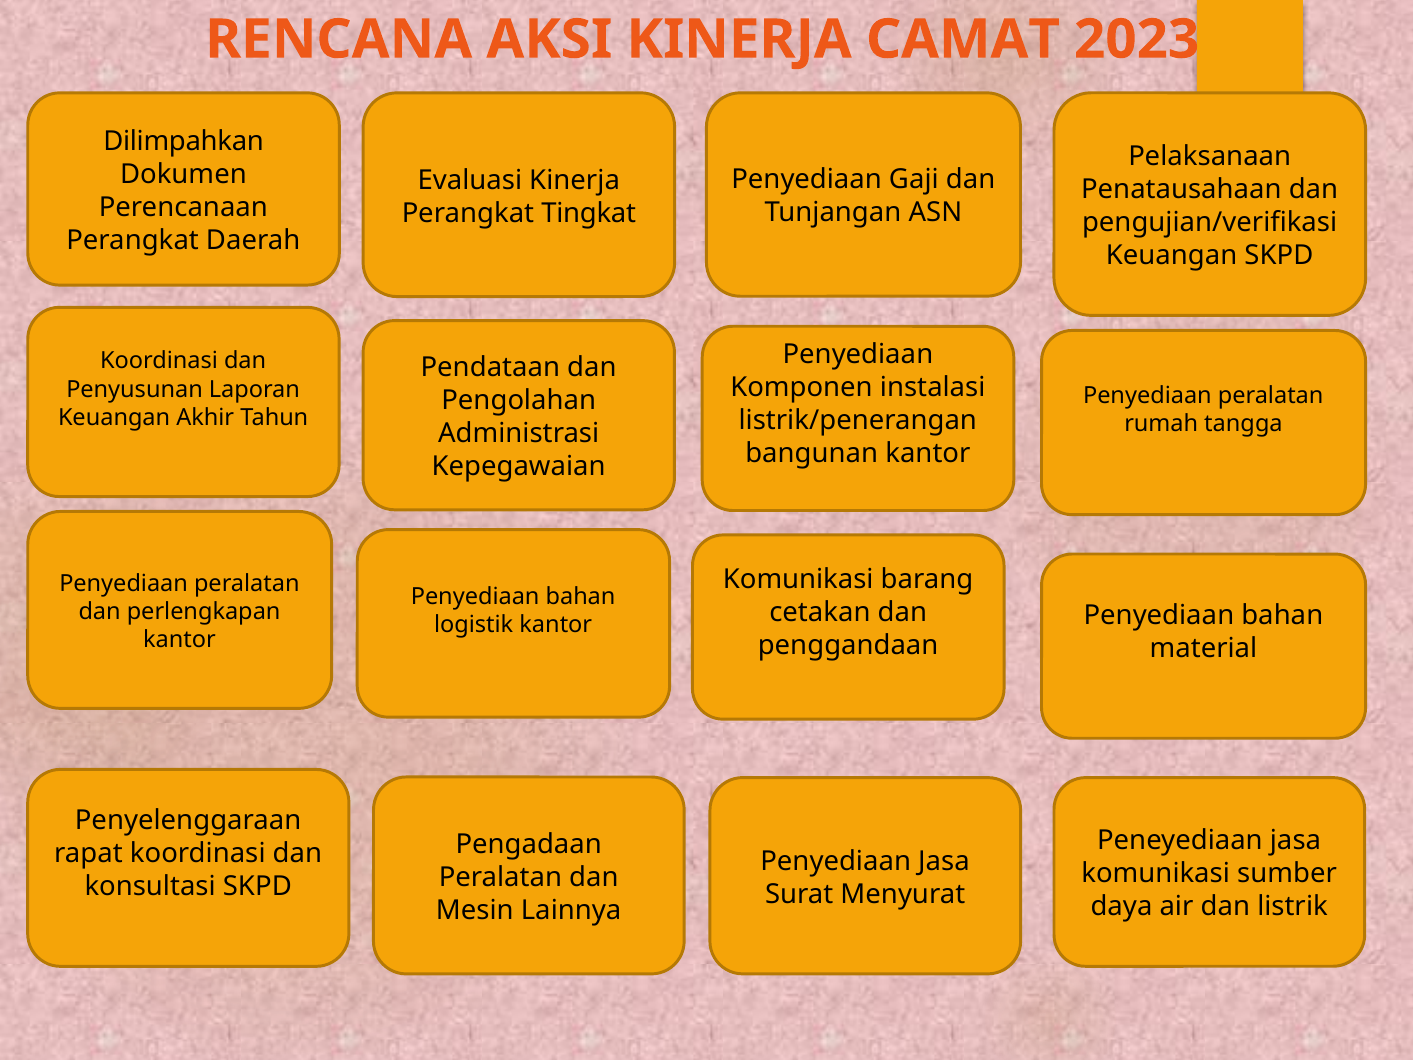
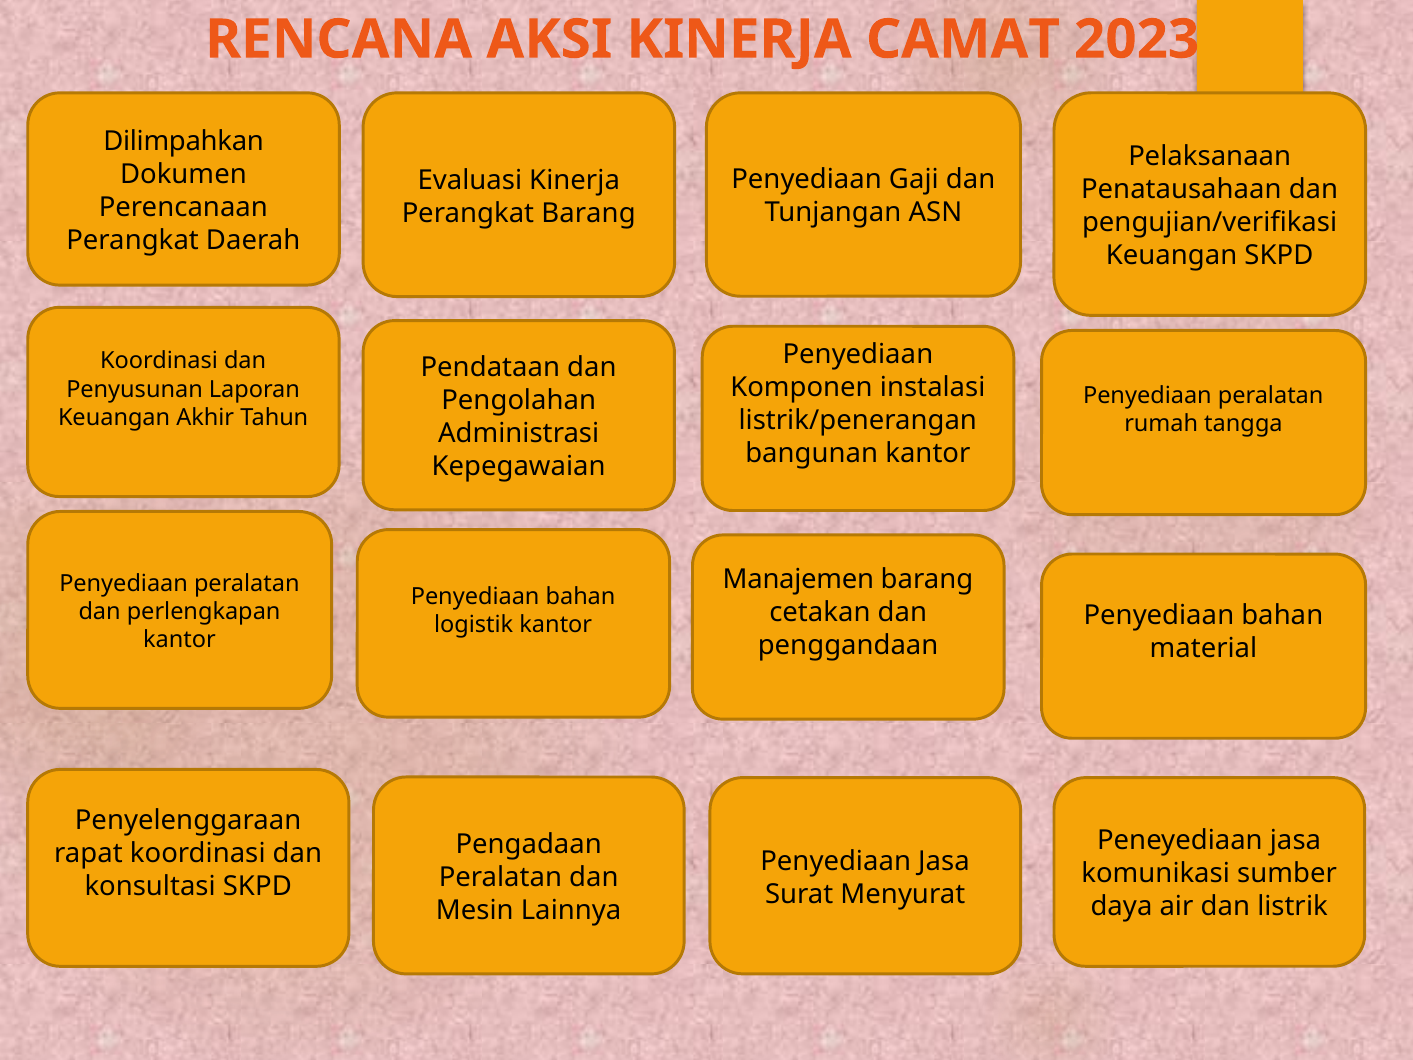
Perangkat Tingkat: Tingkat -> Barang
Komunikasi at (798, 579): Komunikasi -> Manajemen
